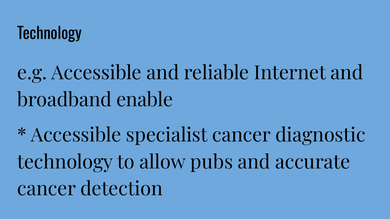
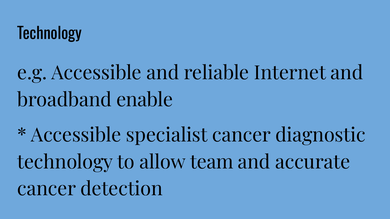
pubs: pubs -> team
